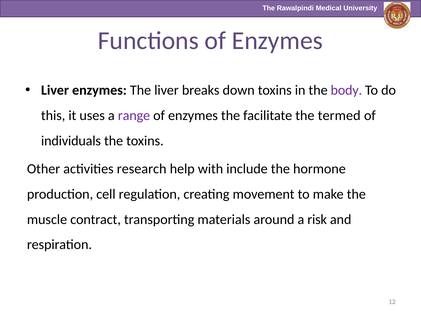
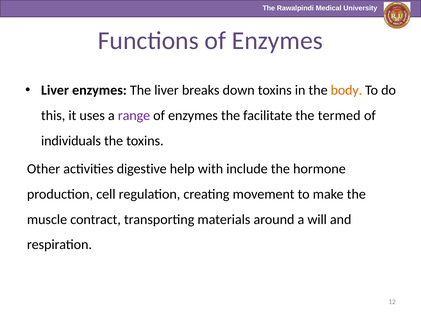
body colour: purple -> orange
research: research -> digestive
risk: risk -> will
